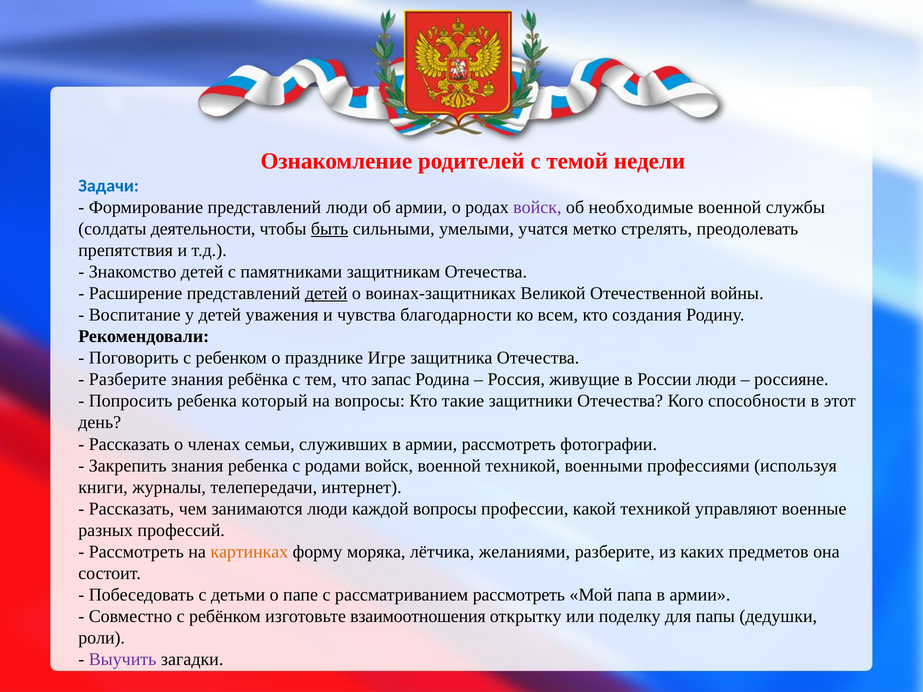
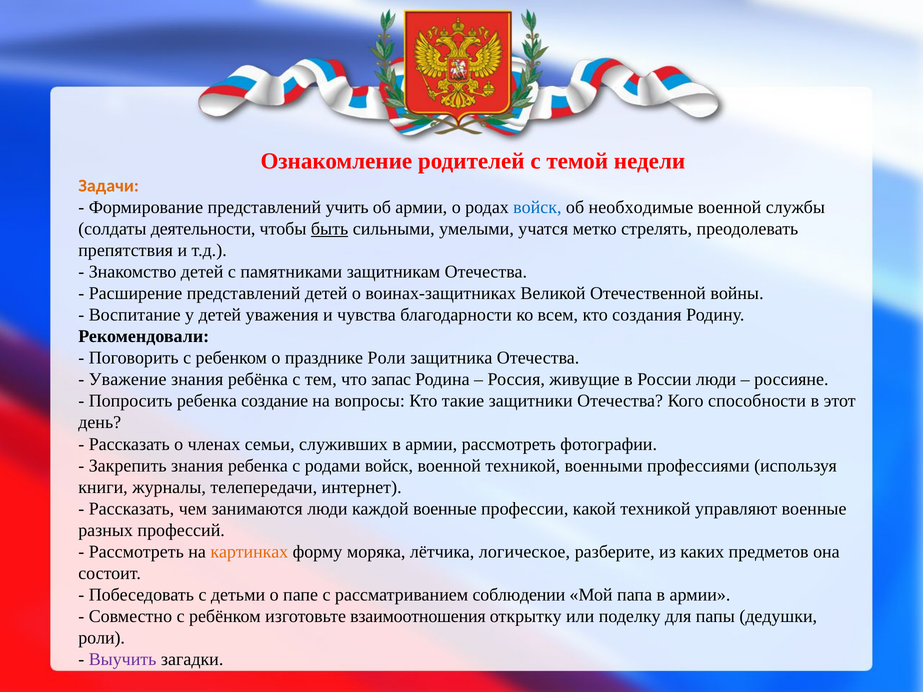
Задачи colour: blue -> orange
представлений люди: люди -> учить
войск at (537, 207) colour: purple -> blue
детей at (326, 293) underline: present -> none
празднике Игре: Игре -> Роли
Разберите at (128, 380): Разберите -> Уважение
который: который -> создание
каждой вопросы: вопросы -> военные
желаниями: желаниями -> логическое
рассматриванием рассмотреть: рассмотреть -> соблюдении
